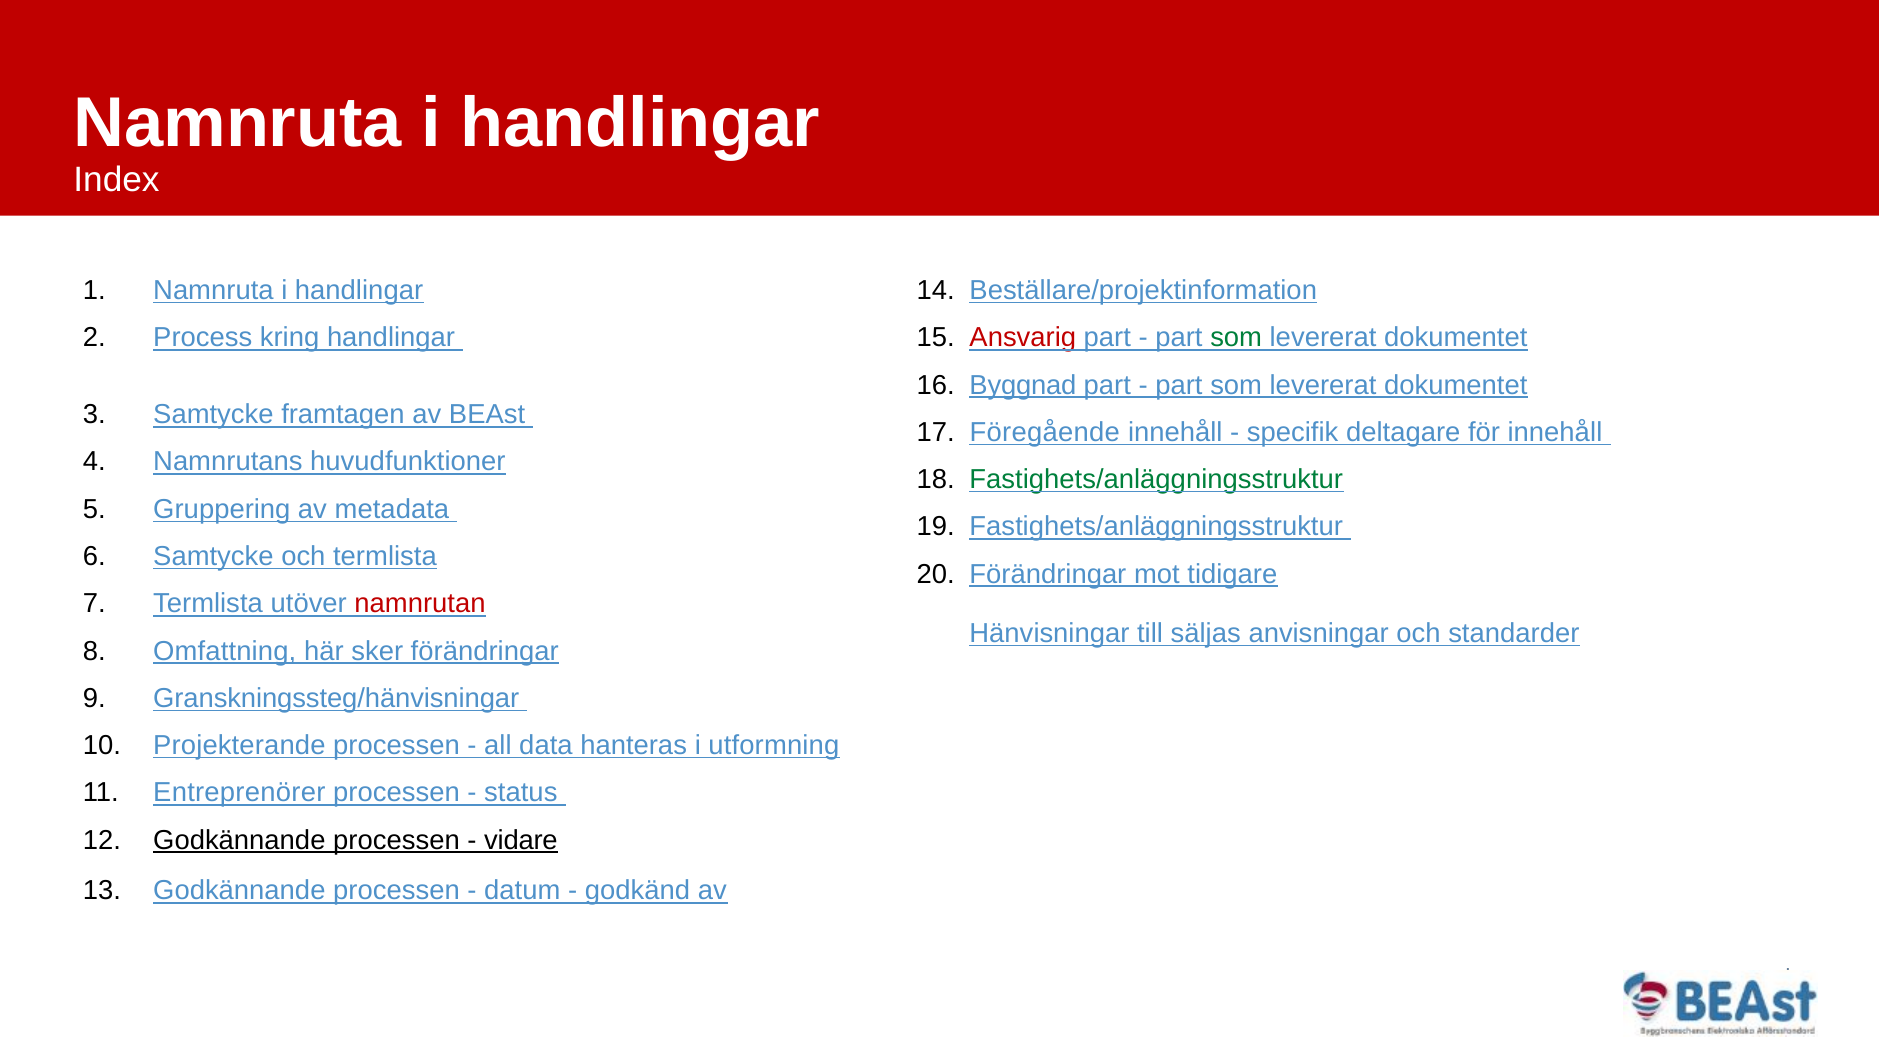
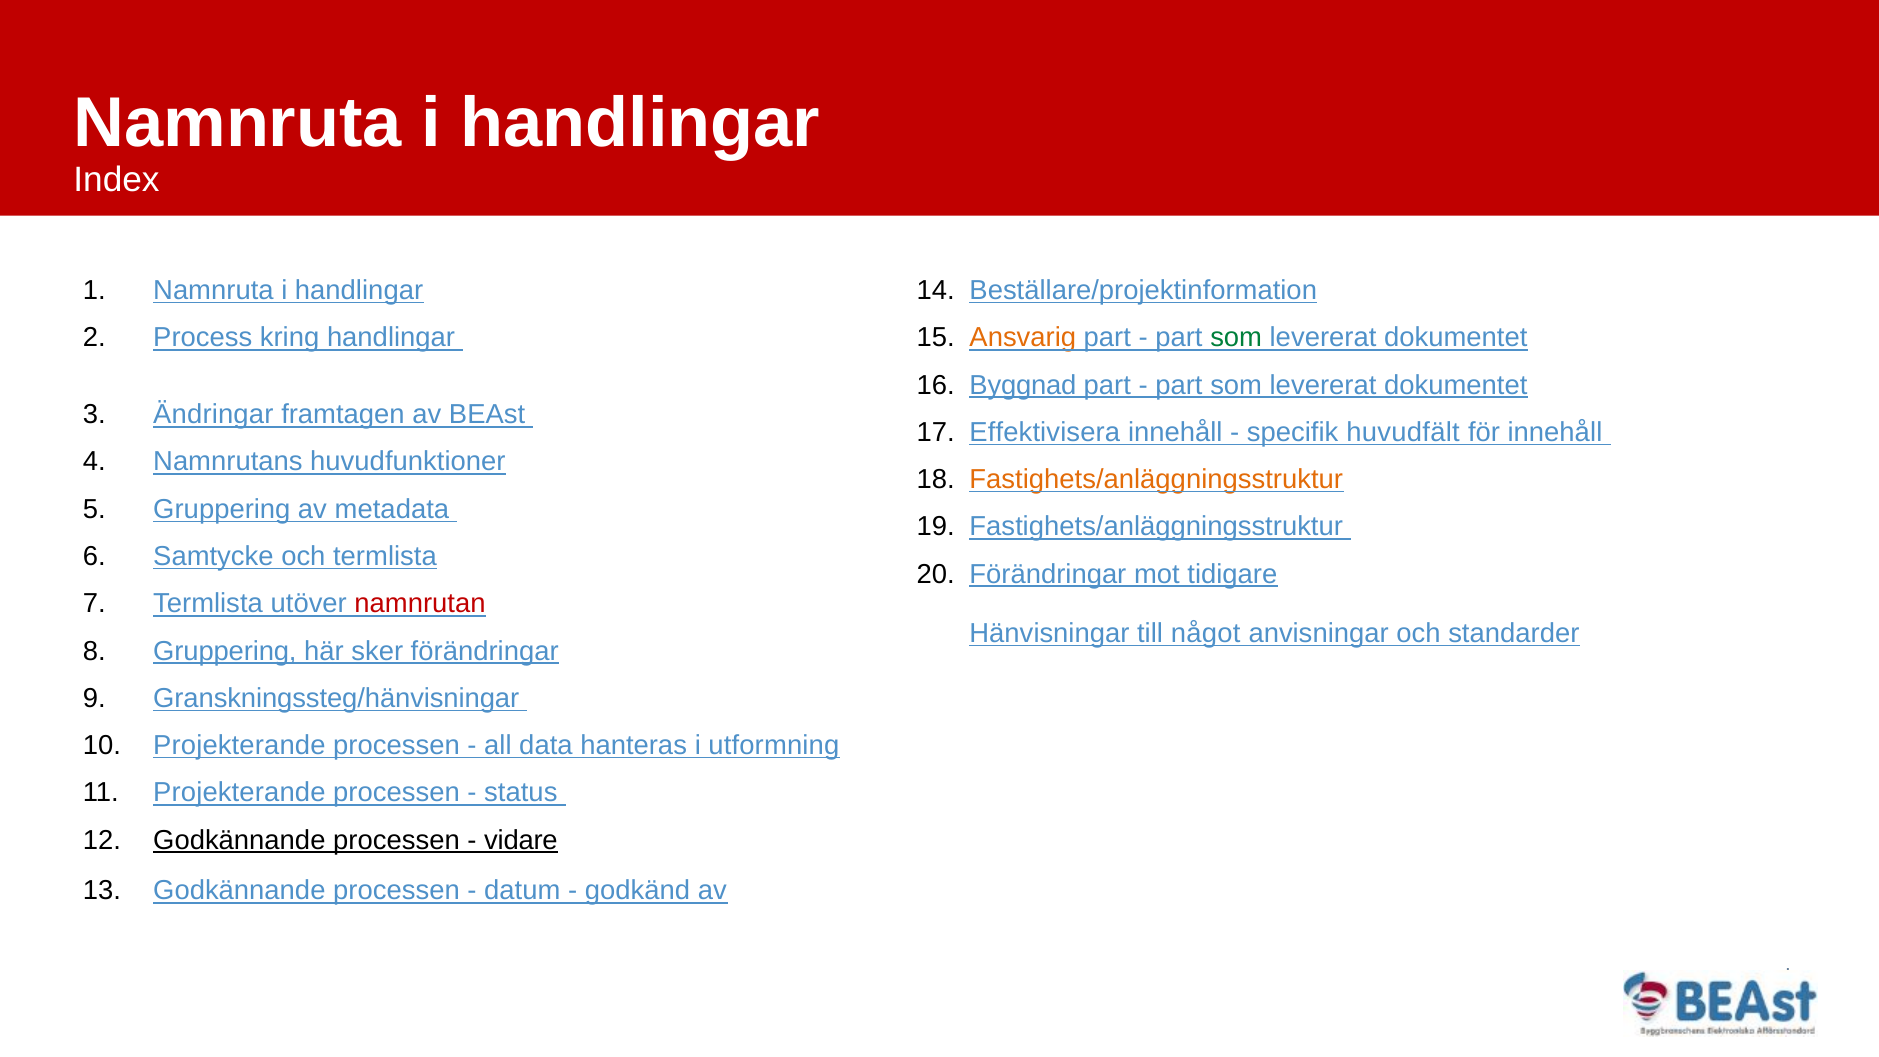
Ansvarig colour: red -> orange
Samtycke at (213, 415): Samtycke -> Ändringar
Föregående: Föregående -> Effektivisera
deltagare: deltagare -> huvudfält
Fastighets/anläggningsstruktur at (1156, 479) colour: green -> orange
säljas: säljas -> något
Omfattning at (225, 651): Omfattning -> Gruppering
Entreprenörer at (239, 793): Entreprenörer -> Projekterande
